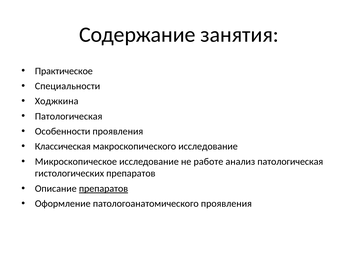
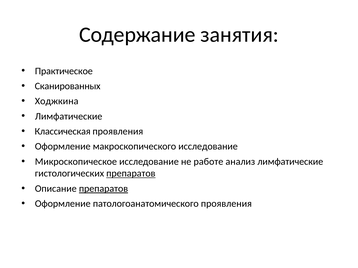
Специальности: Специальности -> Сканированных
Патологическая at (69, 116): Патологическая -> Лимфатические
Особенности: Особенности -> Классическая
Классическая at (63, 147): Классическая -> Оформление
анализ патологическая: патологическая -> лимфатические
препаратов at (131, 174) underline: none -> present
